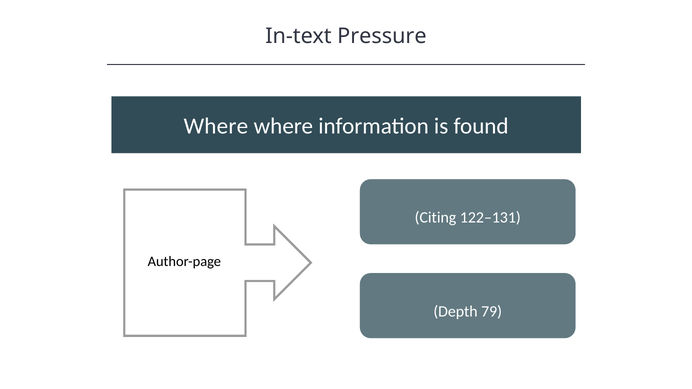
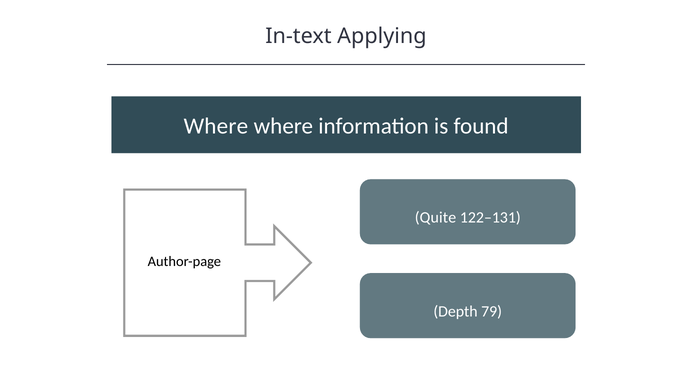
Pressure: Pressure -> Applying
Citing: Citing -> Quite
